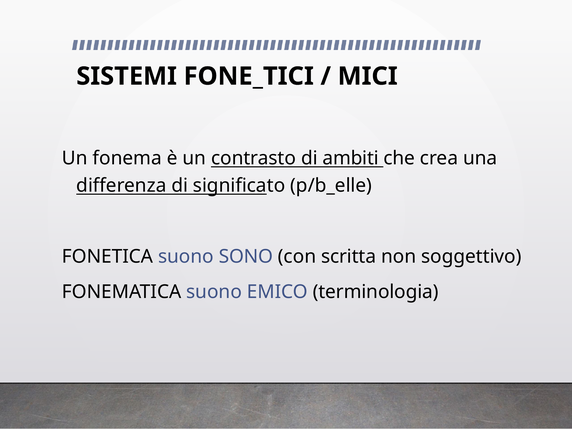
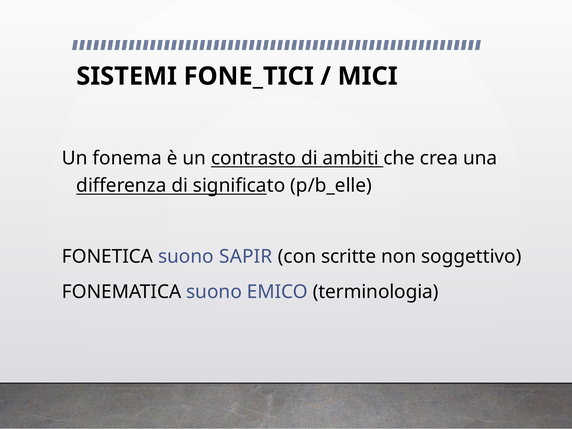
SONO: SONO -> SAPIR
scritta: scritta -> scritte
